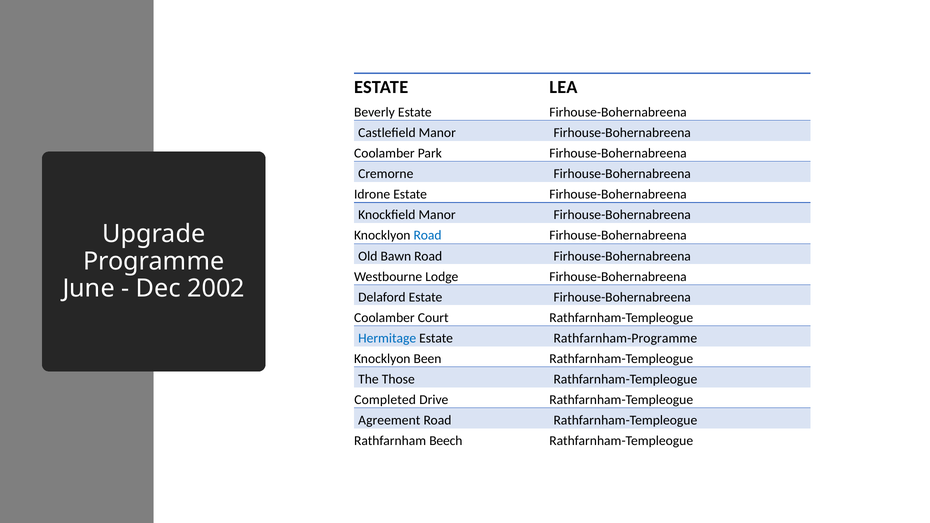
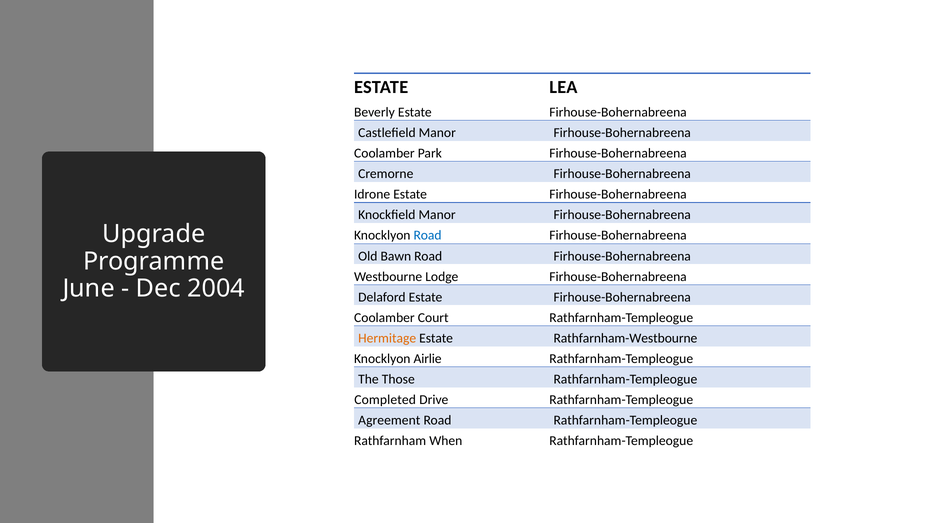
2002: 2002 -> 2004
Hermitage colour: blue -> orange
Rathfarnham-Programme: Rathfarnham-Programme -> Rathfarnham-Westbourne
Been: Been -> Airlie
Beech: Beech -> When
